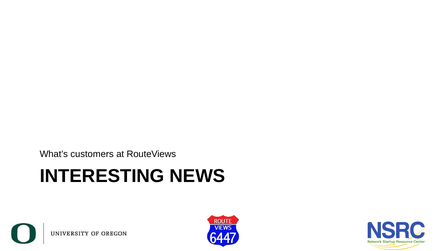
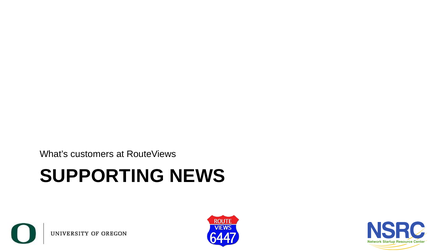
INTERESTING: INTERESTING -> SUPPORTING
